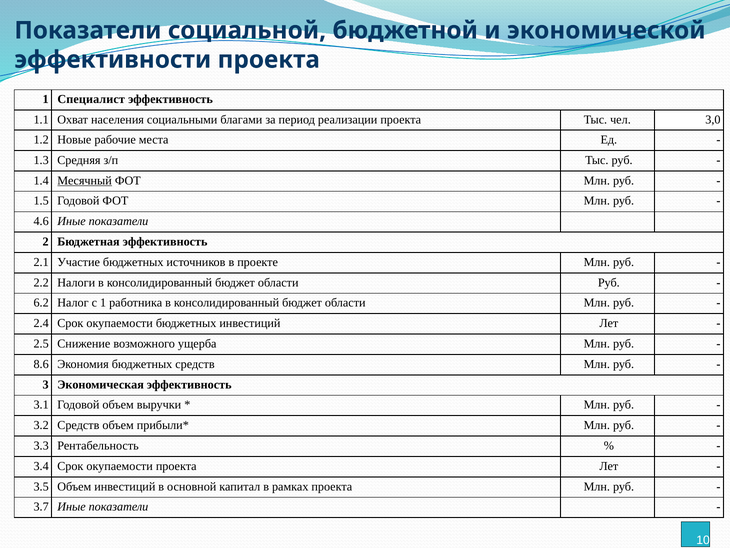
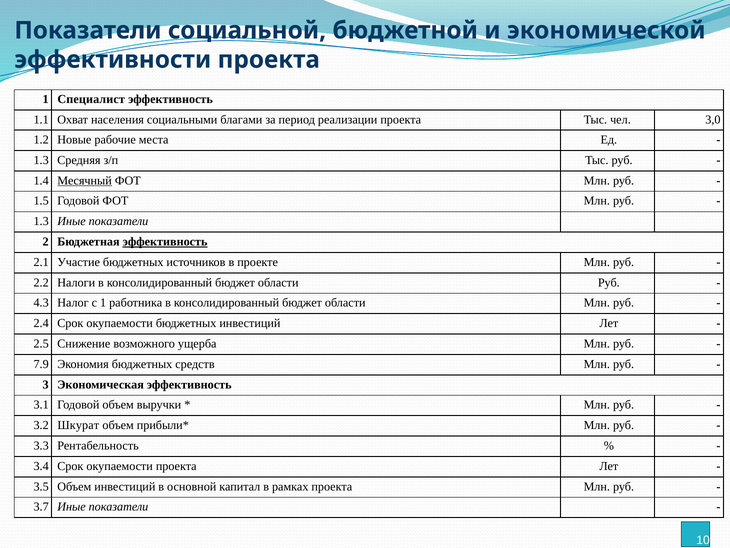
4.6 at (41, 221): 4.6 -> 1.3
эффективность at (165, 242) underline: none -> present
6.2: 6.2 -> 4.3
8.6: 8.6 -> 7.9
3.2 Средств: Средств -> Шкурат
